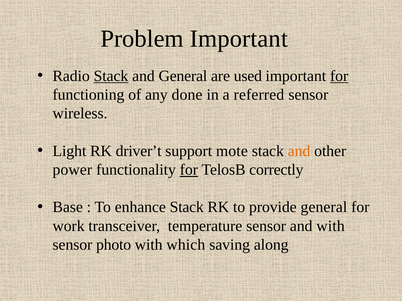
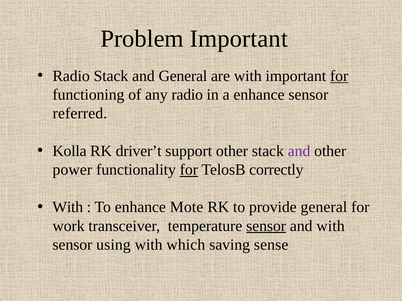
Stack at (111, 76) underline: present -> none
are used: used -> with
any done: done -> radio
a referred: referred -> enhance
wireless: wireless -> referred
Light: Light -> Kolla
support mote: mote -> other
and at (299, 151) colour: orange -> purple
Base at (68, 207): Base -> With
enhance Stack: Stack -> Mote
sensor at (266, 226) underline: none -> present
photo: photo -> using
along: along -> sense
